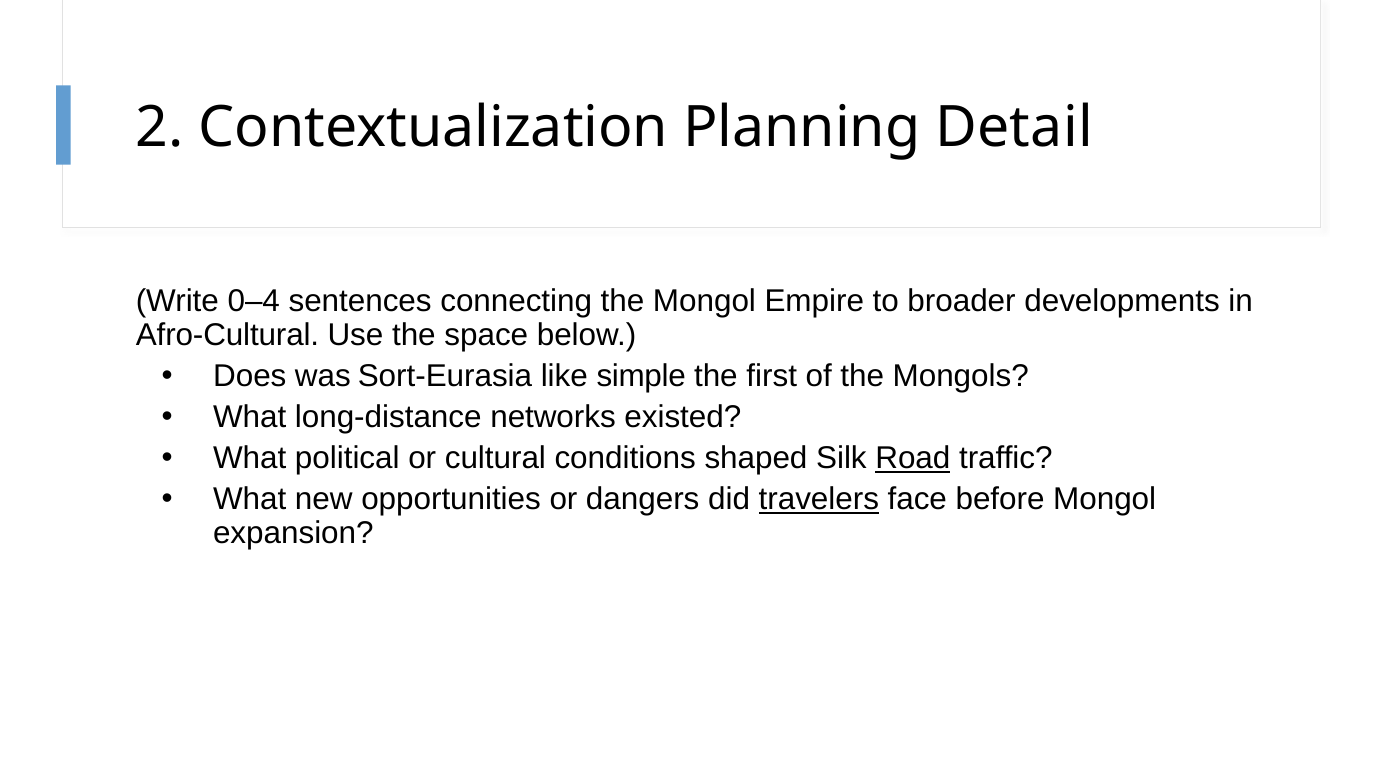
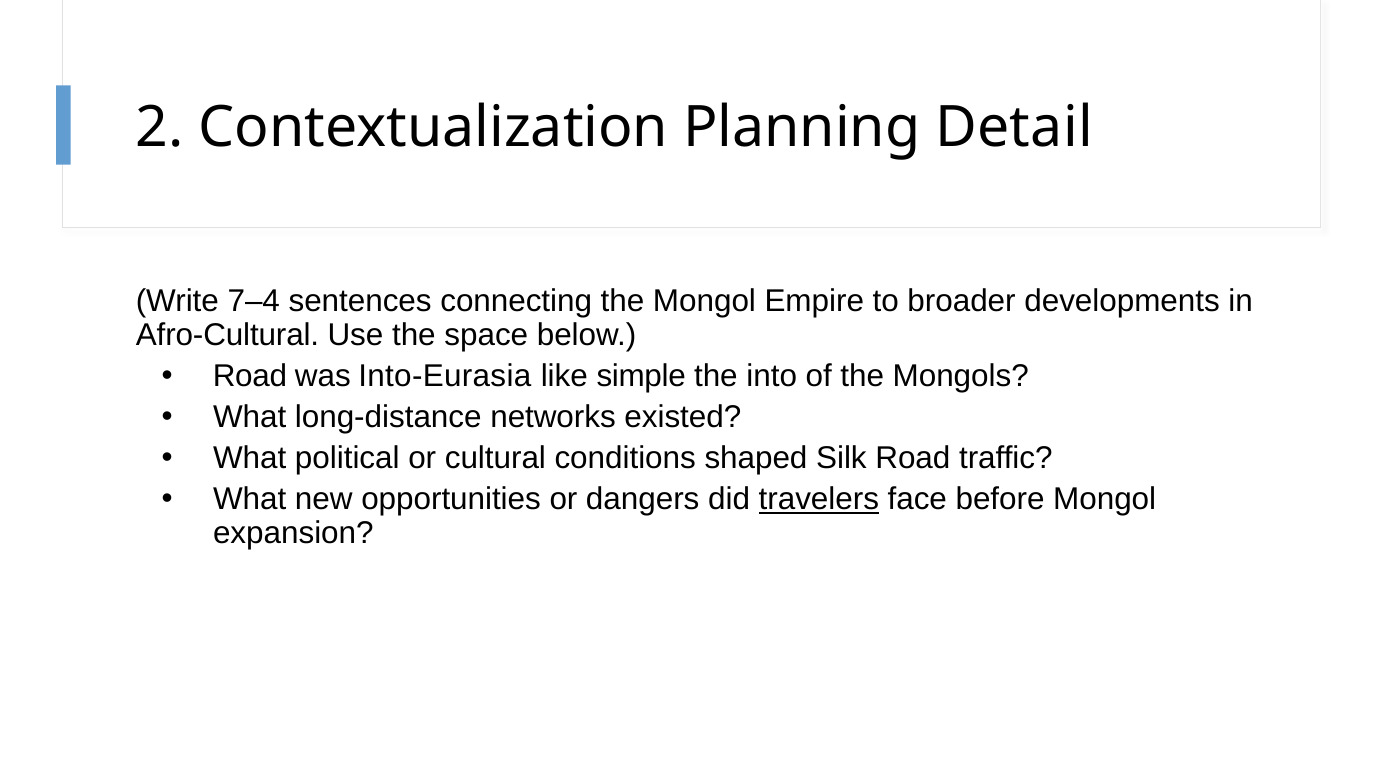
0–4: 0–4 -> 7–4
Does at (250, 376): Does -> Road
Sort-Eurasia: Sort-Eurasia -> Into-Eurasia
first: first -> into
Road at (913, 459) underline: present -> none
